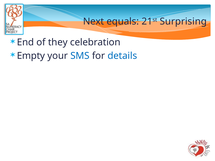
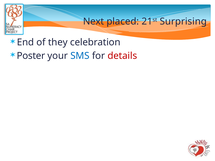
equals: equals -> placed
Empty: Empty -> Poster
details colour: blue -> red
